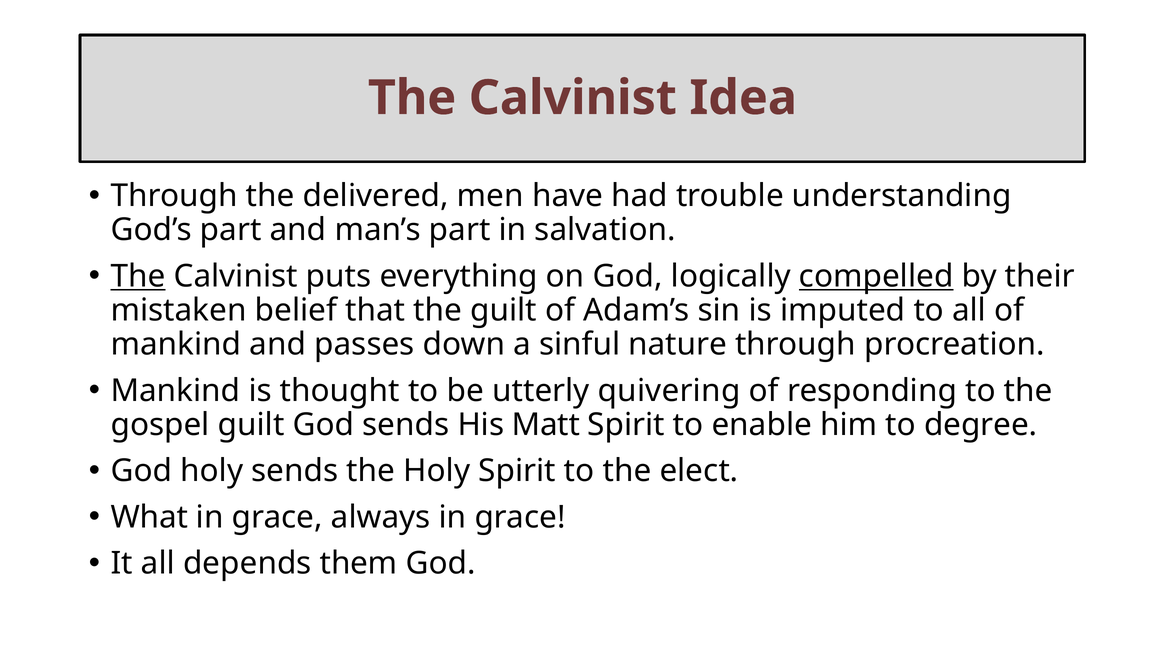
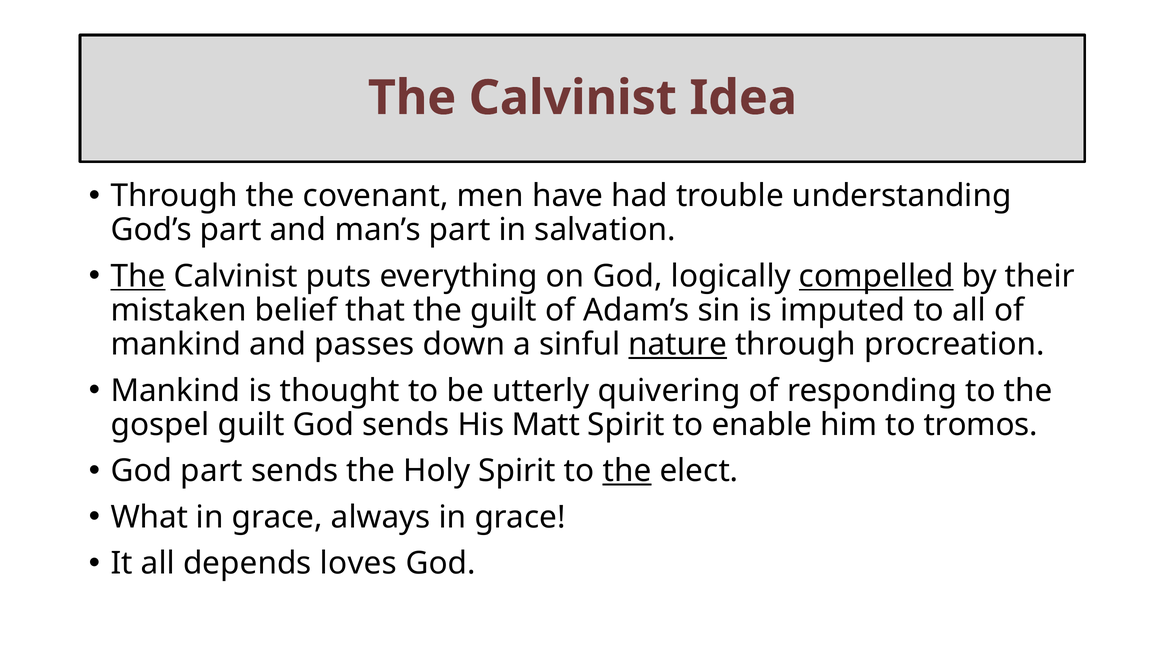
delivered: delivered -> covenant
nature underline: none -> present
degree: degree -> tromos
God holy: holy -> part
the at (627, 470) underline: none -> present
them: them -> loves
